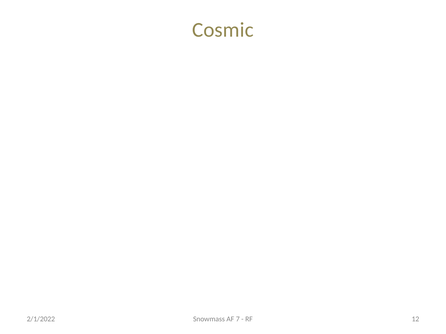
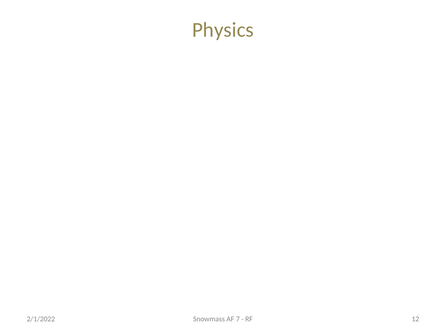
Cosmic: Cosmic -> Physics
